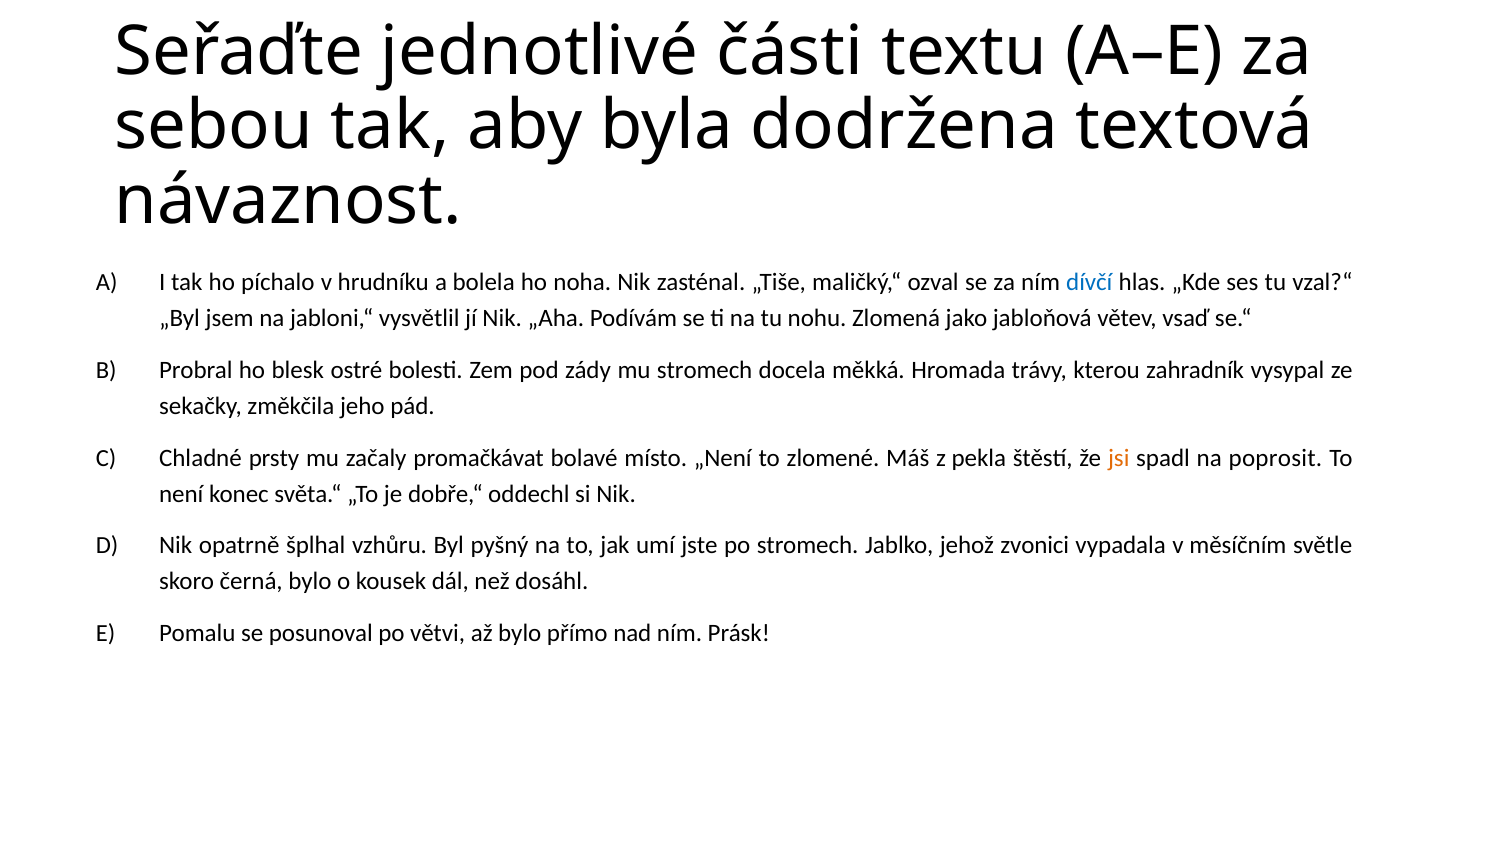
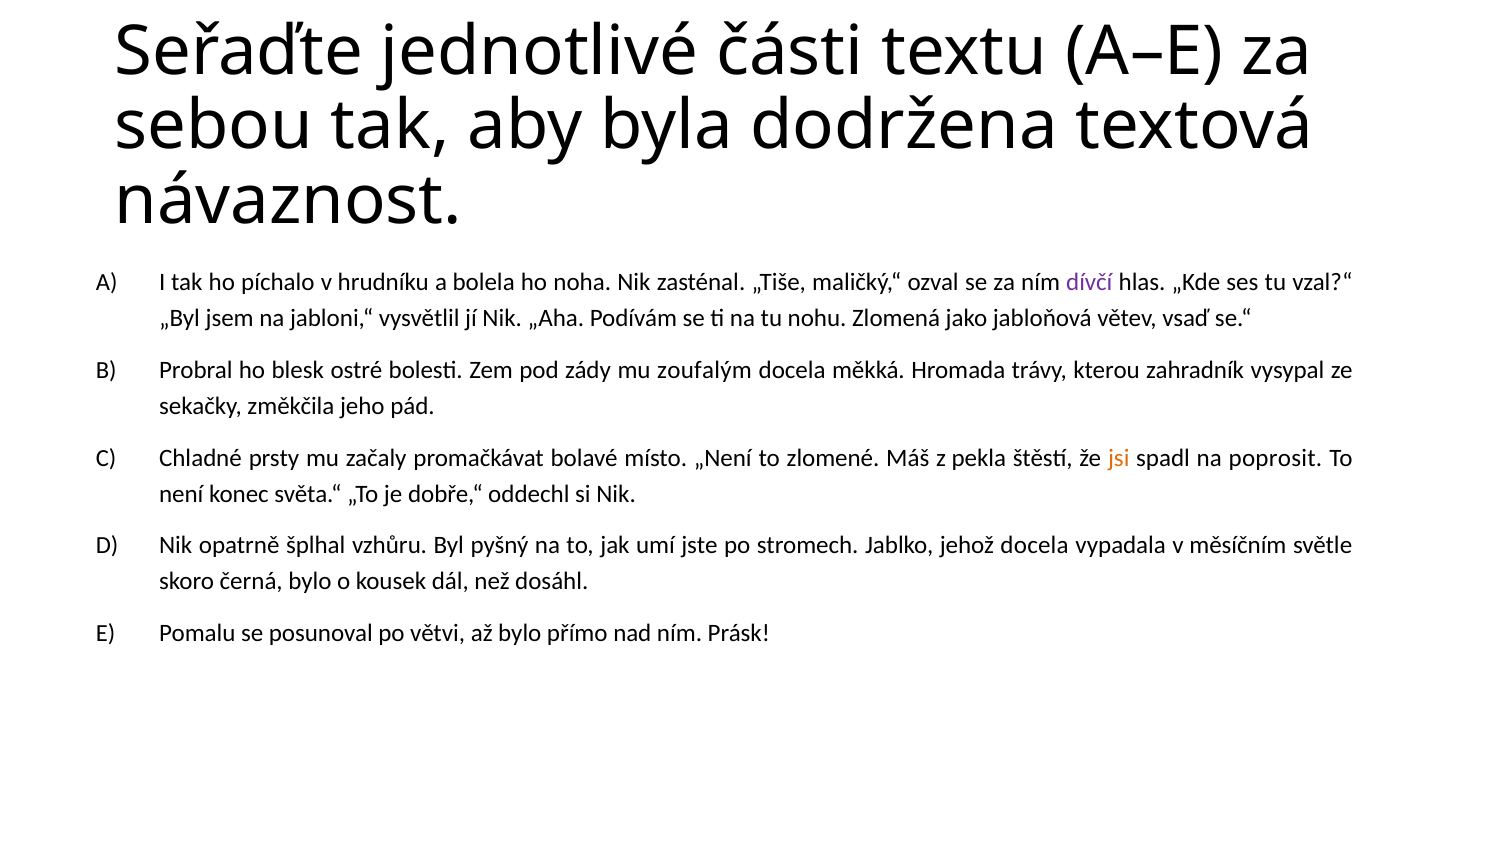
dívčí colour: blue -> purple
mu stromech: stromech -> zoufalým
jehož zvonici: zvonici -> docela
